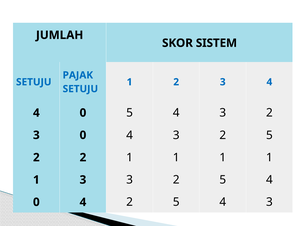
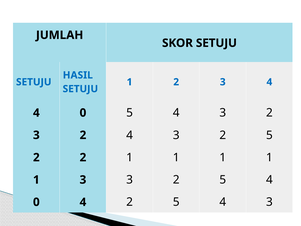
SKOR SISTEM: SISTEM -> SETUJU
PAJAK: PAJAK -> HASIL
0 at (83, 135): 0 -> 2
